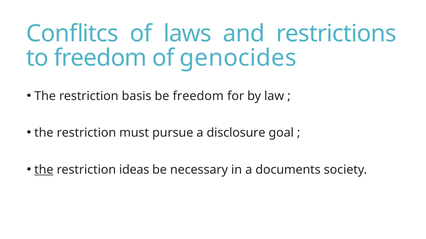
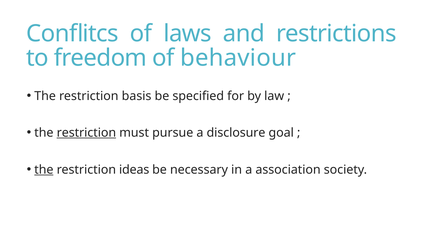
genocides: genocides -> behaviour
be freedom: freedom -> specified
restriction at (86, 133) underline: none -> present
documents: documents -> association
